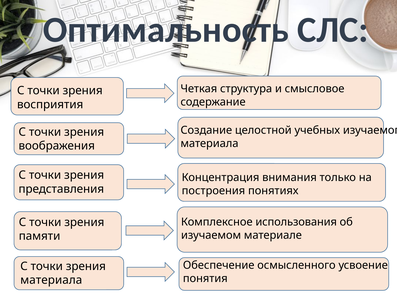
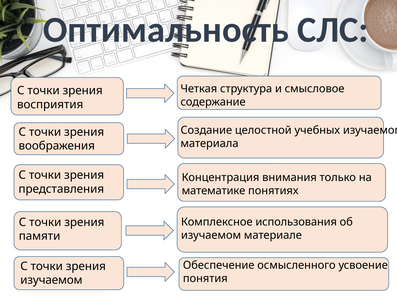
построения: построения -> математике
материала at (51, 280): материала -> изучаемом
